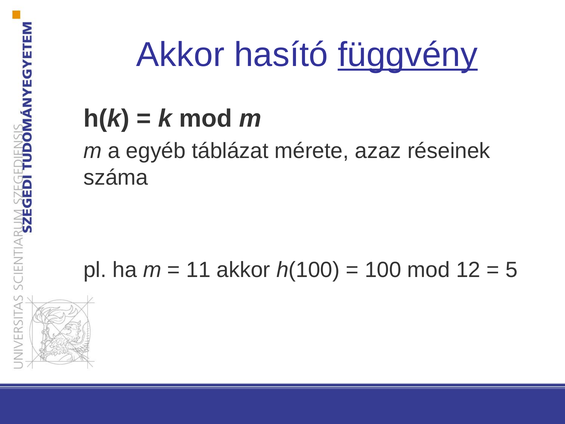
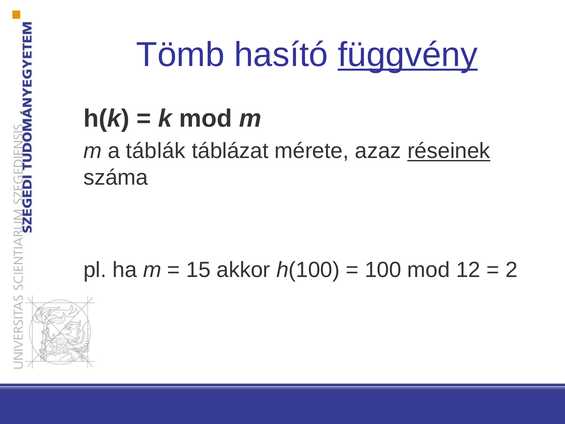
Akkor at (180, 55): Akkor -> Tömb
egyéb: egyéb -> táblák
réseinek underline: none -> present
11: 11 -> 15
5: 5 -> 2
